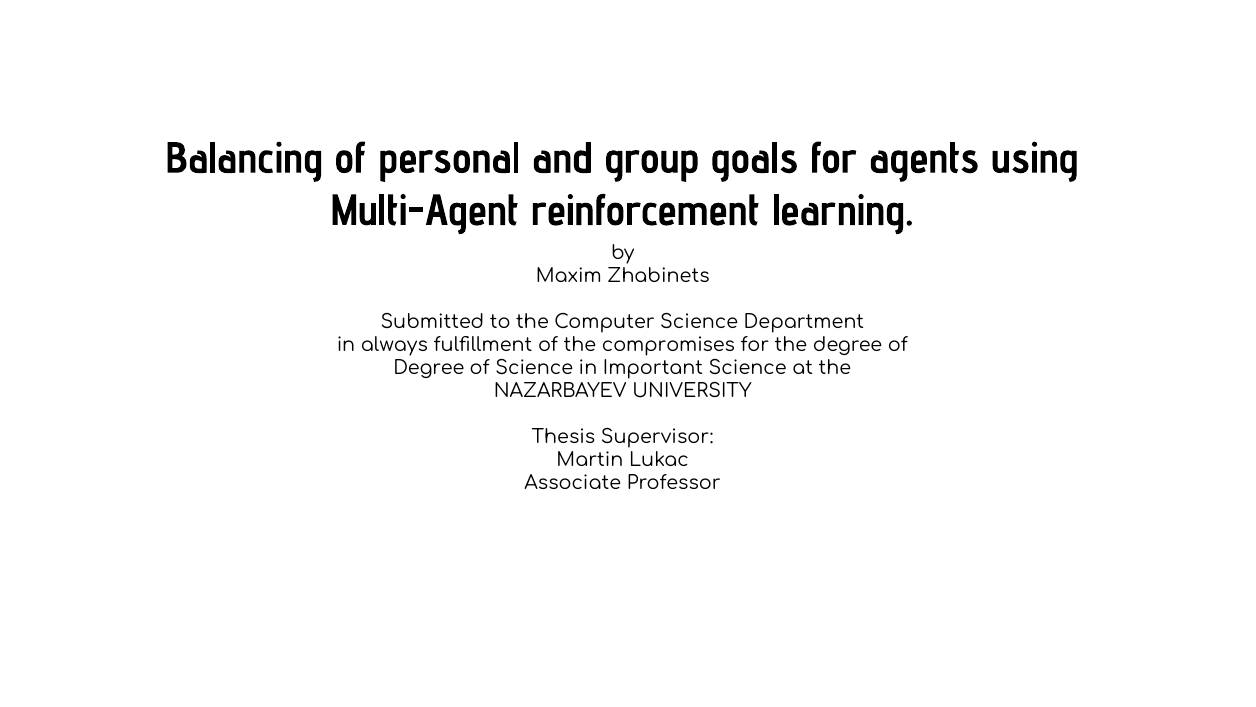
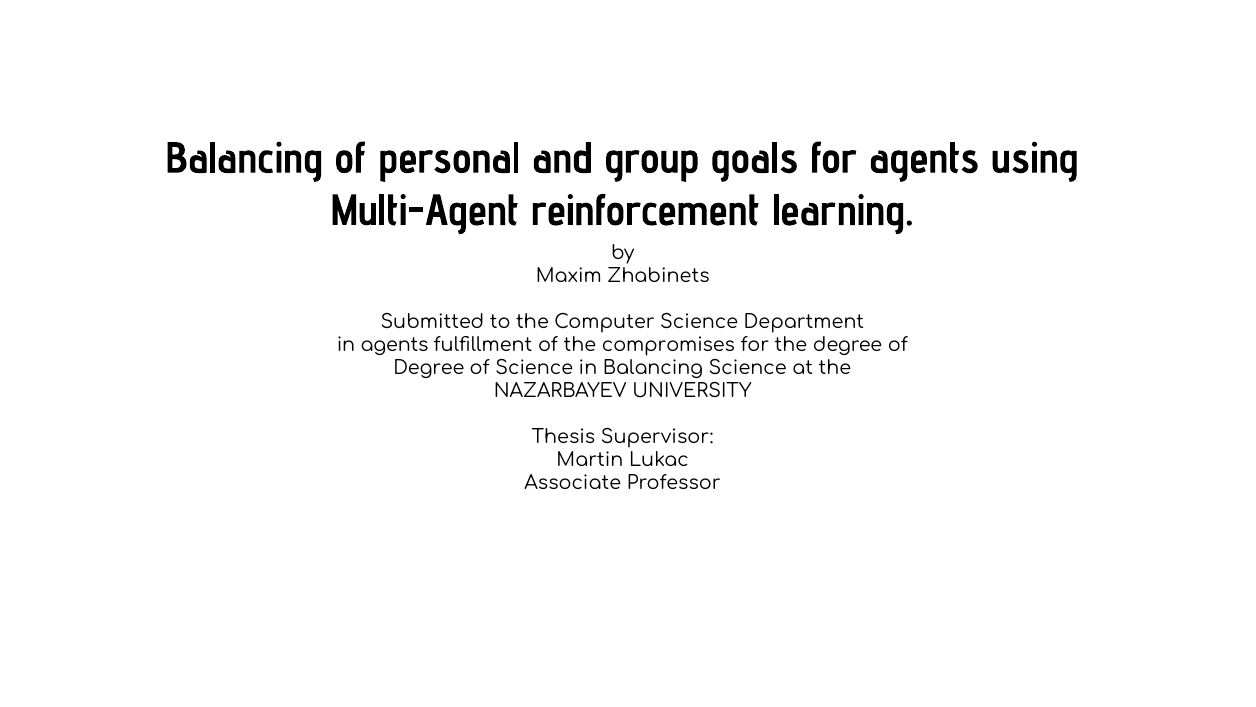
in always: always -> agents
in Important: Important -> Balancing
